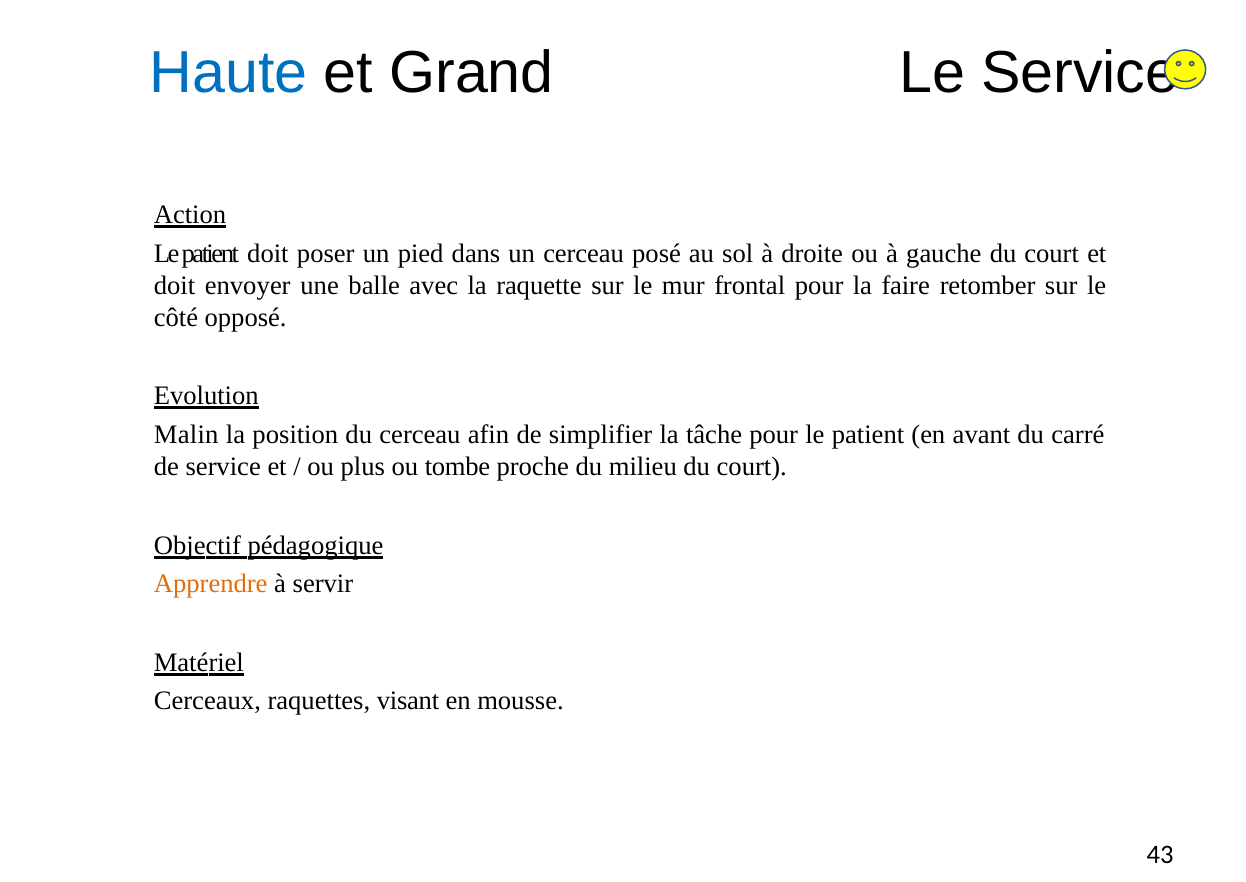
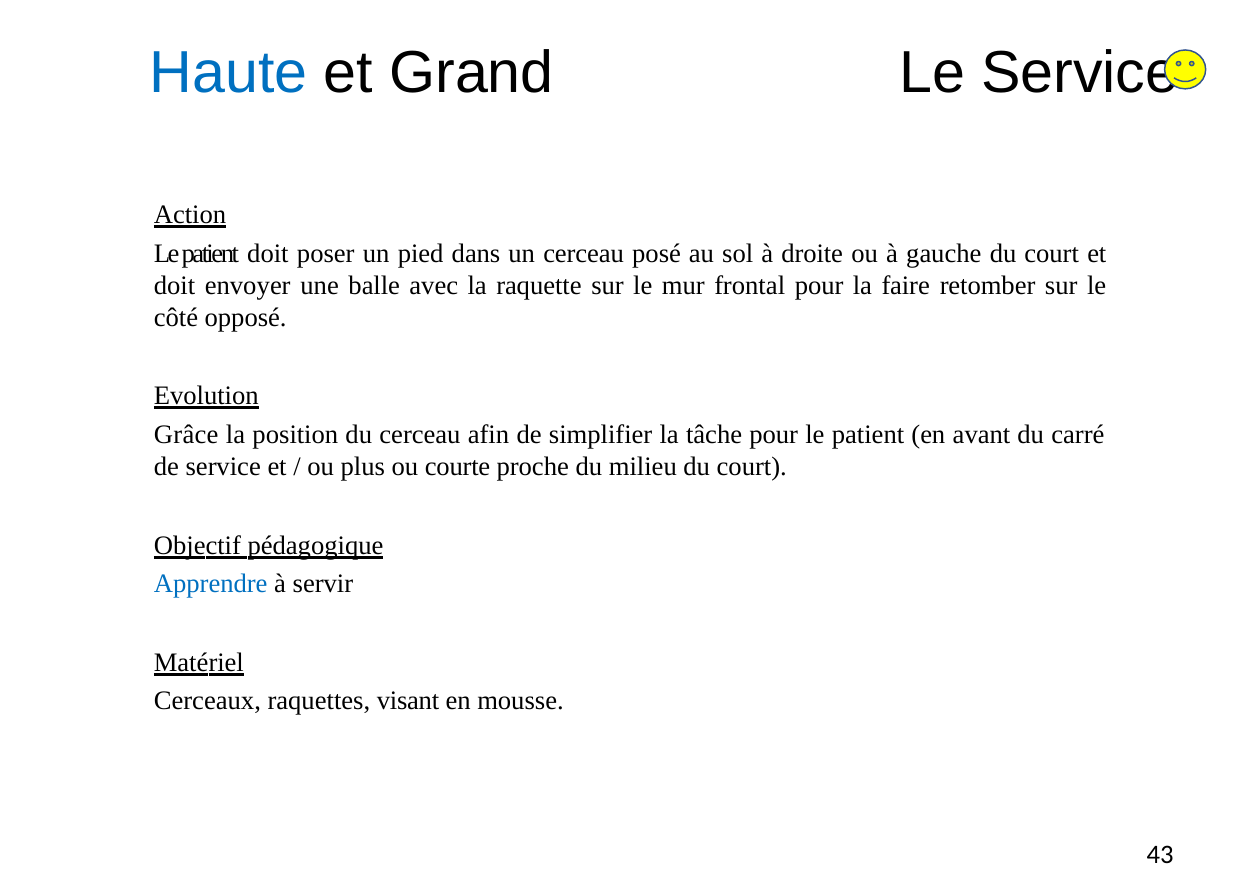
Malin: Malin -> Grâce
tombe: tombe -> courte
Apprendre colour: orange -> blue
